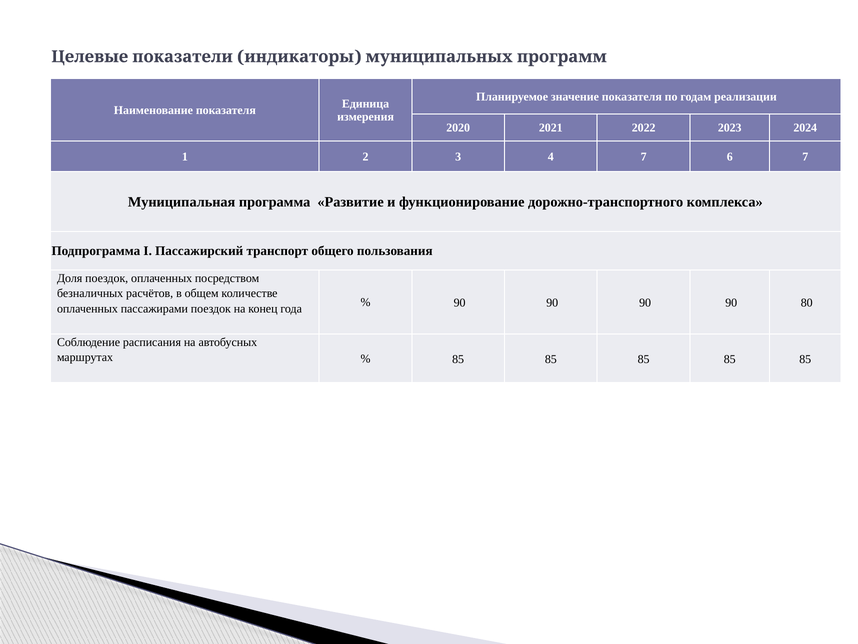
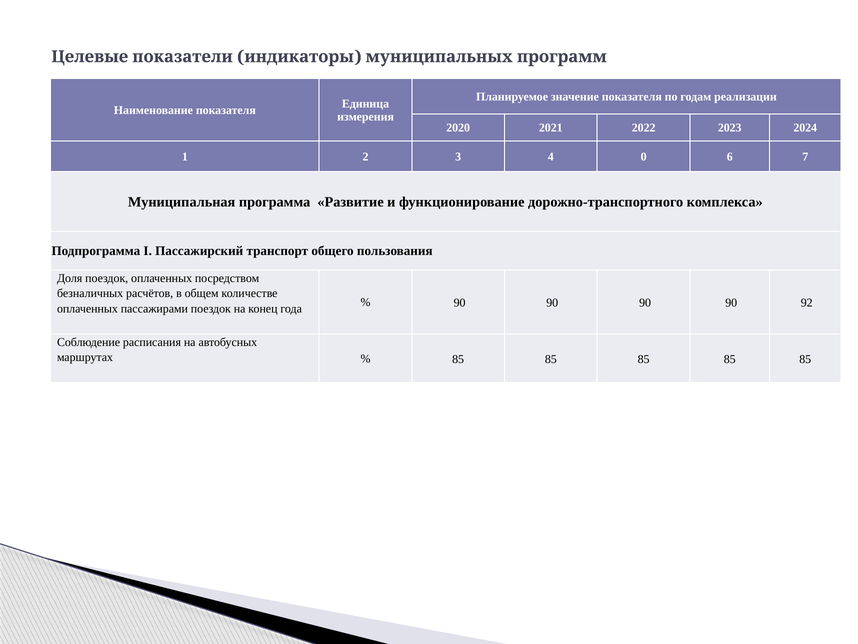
4 7: 7 -> 0
80: 80 -> 92
